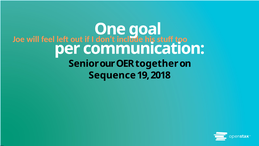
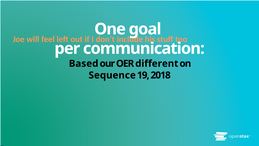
Senior: Senior -> Based
together: together -> different
